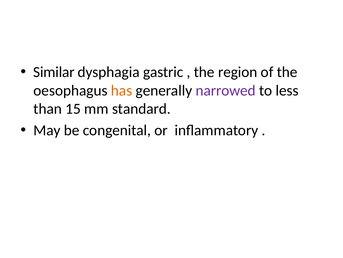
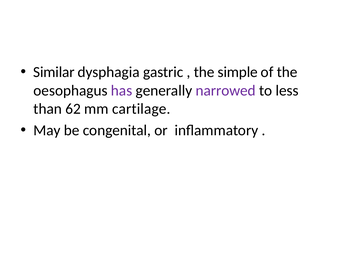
region: region -> simple
has colour: orange -> purple
15: 15 -> 62
standard: standard -> cartilage
